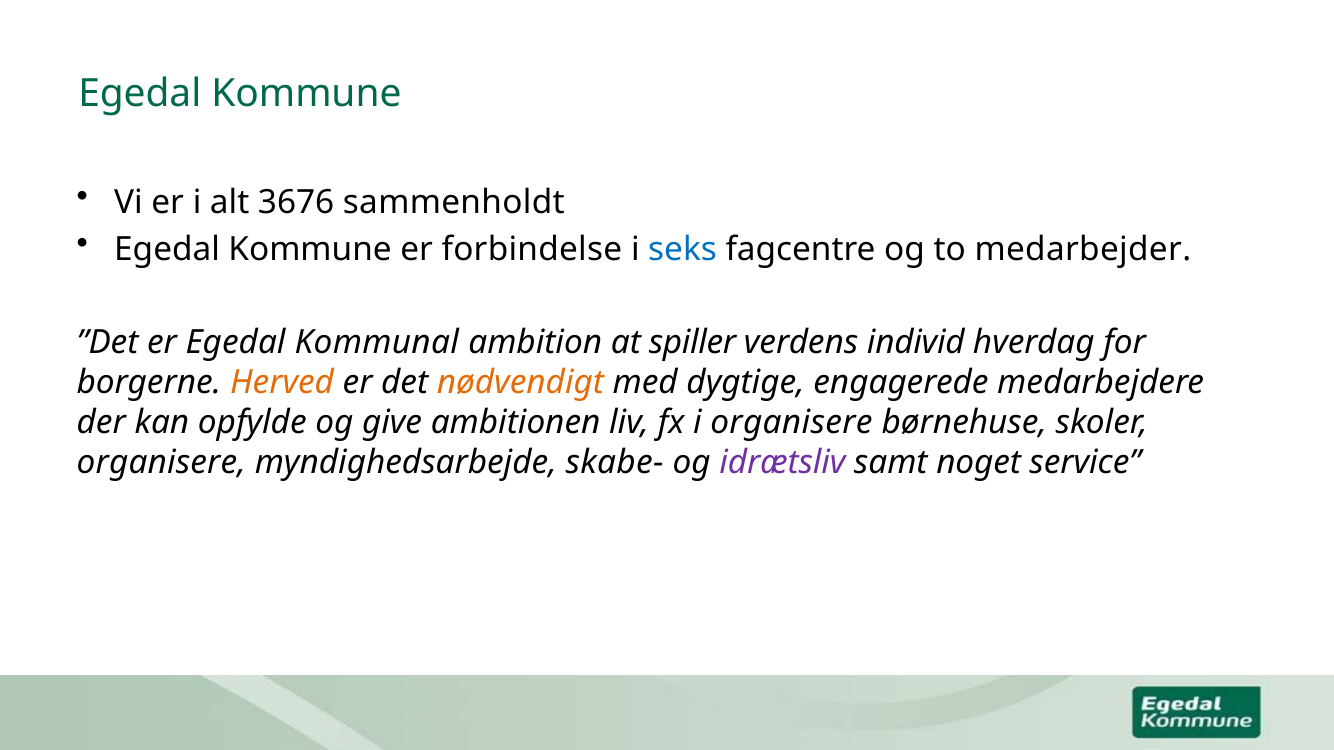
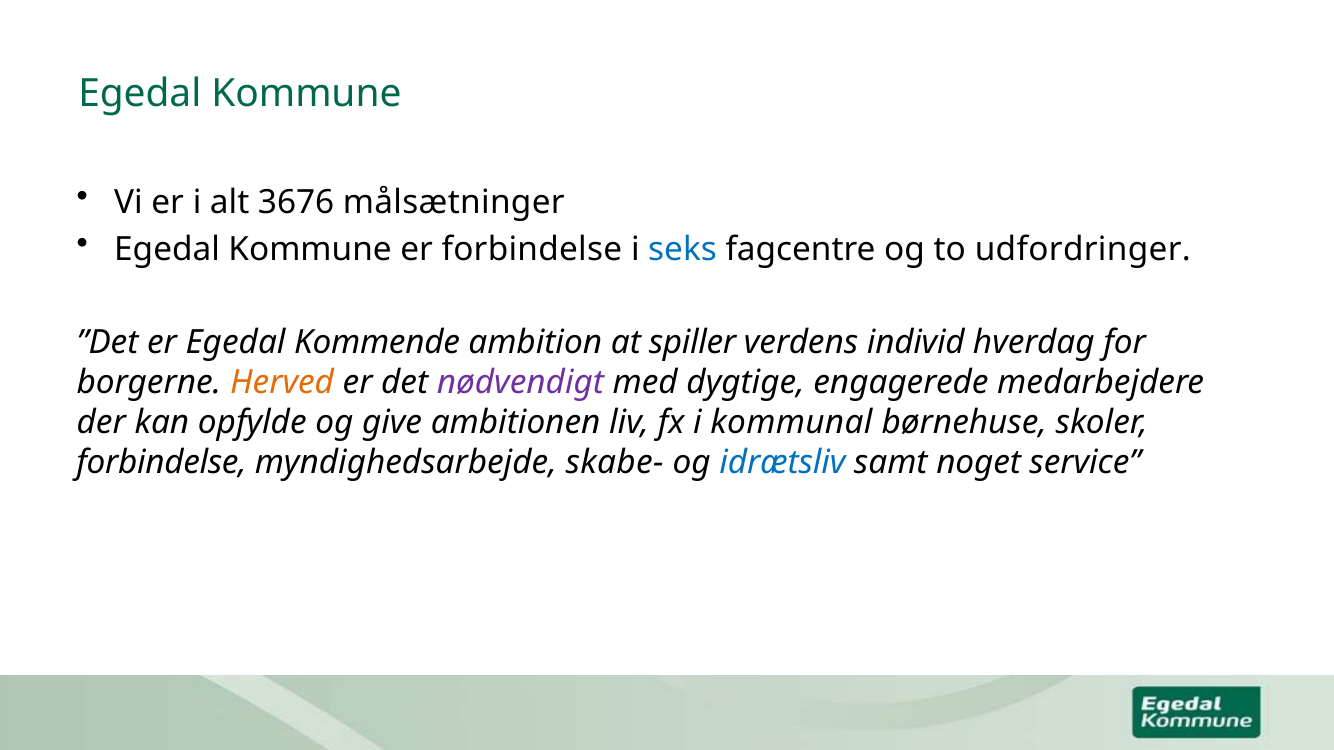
sammenholdt: sammenholdt -> målsætninger
medarbejder: medarbejder -> udfordringer
Kommunal: Kommunal -> Kommende
nødvendigt colour: orange -> purple
i organisere: organisere -> kommunal
organisere at (161, 463): organisere -> forbindelse
idrætsliv colour: purple -> blue
